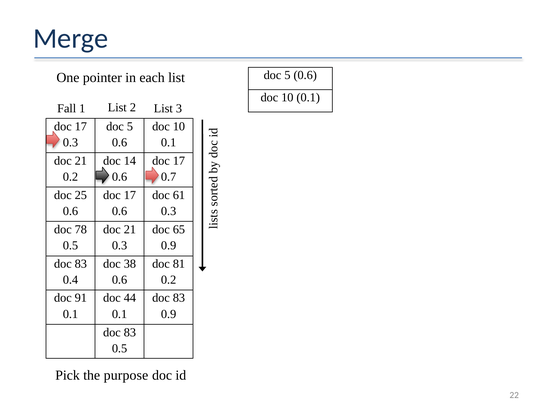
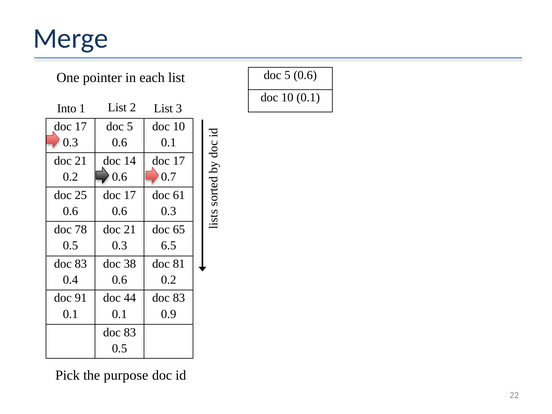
Fall: Fall -> Into
0.9 at (169, 246): 0.9 -> 6.5
